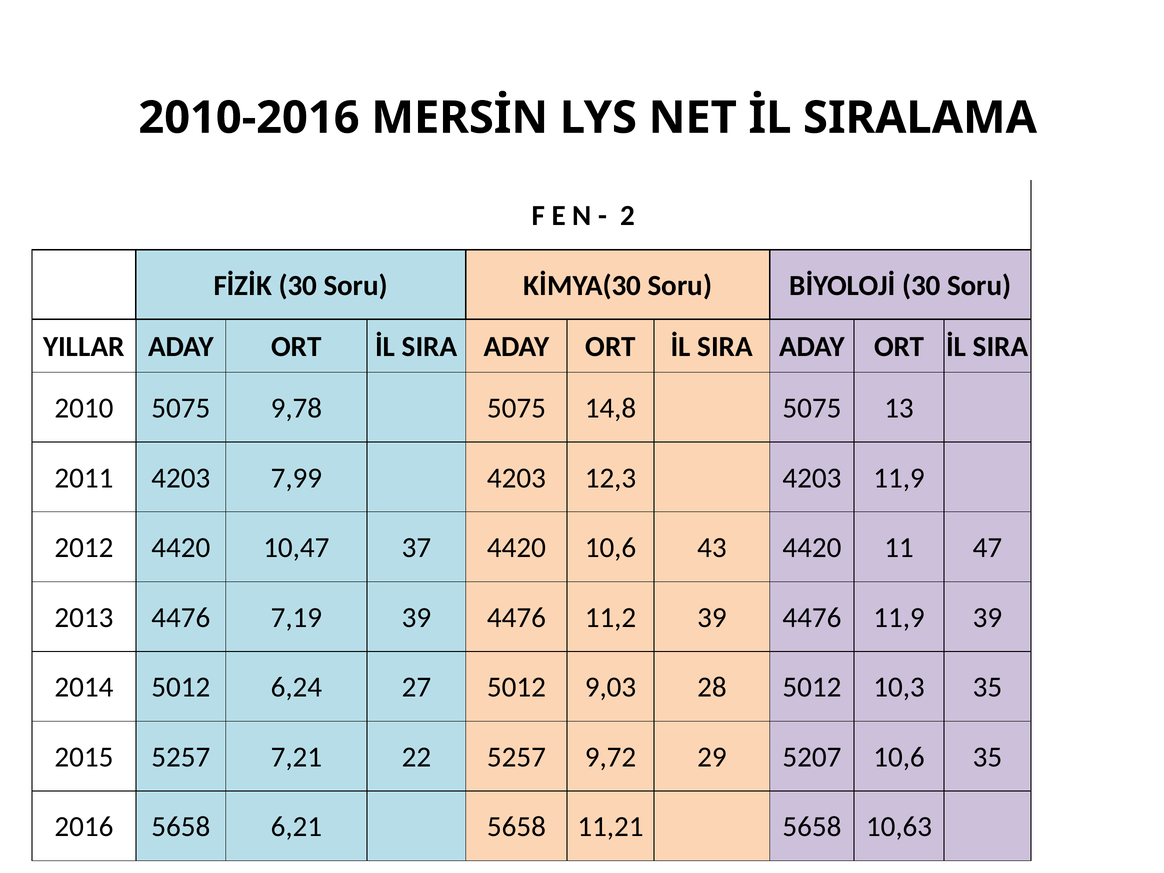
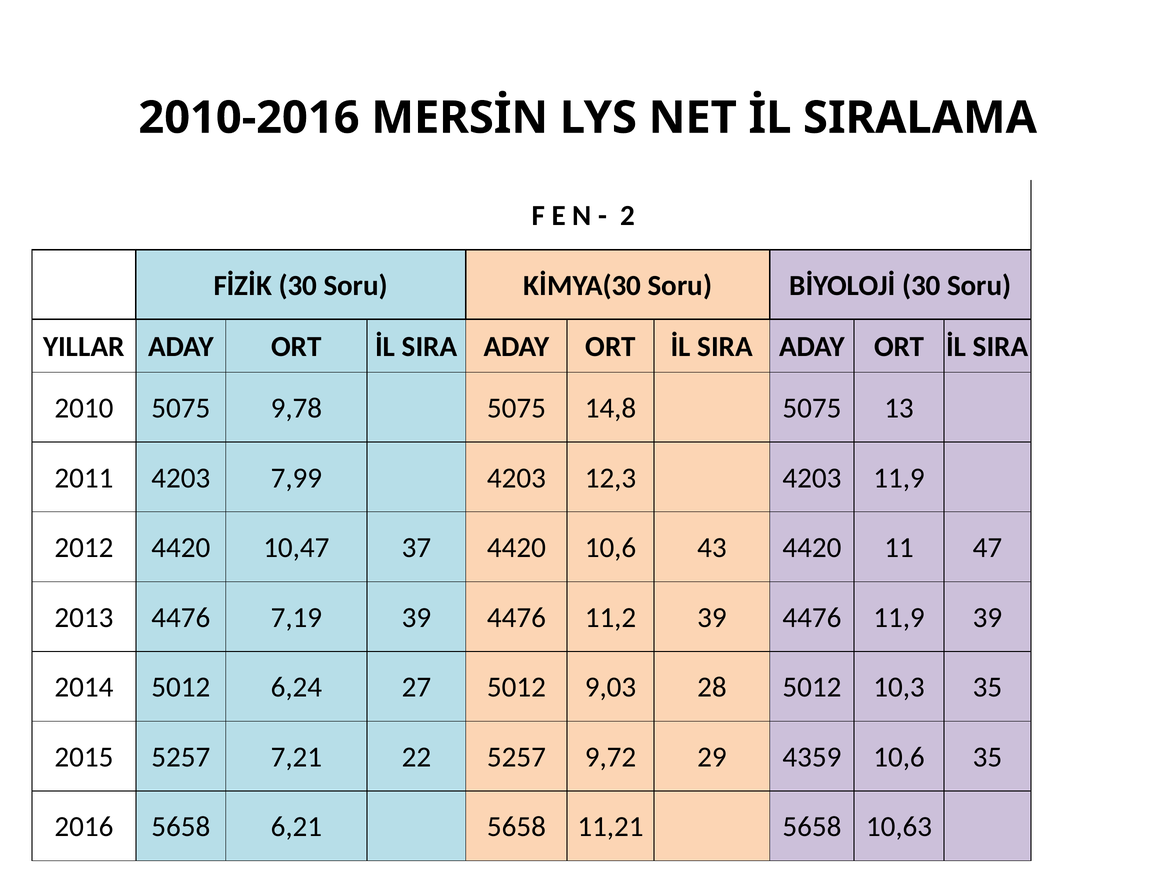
5207: 5207 -> 4359
